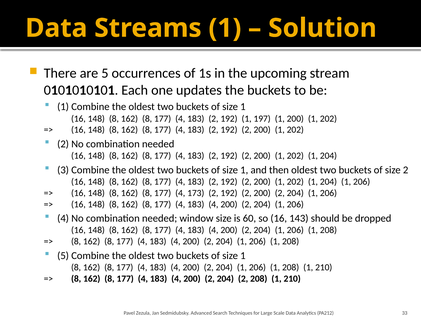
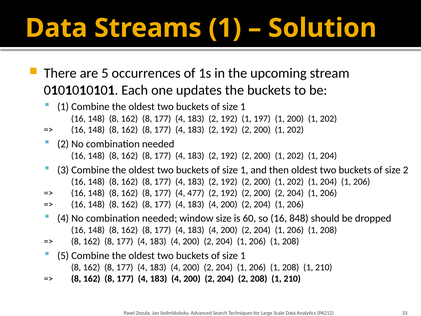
173: 173 -> 477
143: 143 -> 848
